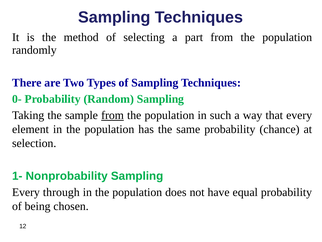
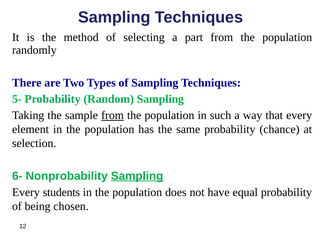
0-: 0- -> 5-
1-: 1- -> 6-
Sampling at (137, 176) underline: none -> present
through: through -> students
